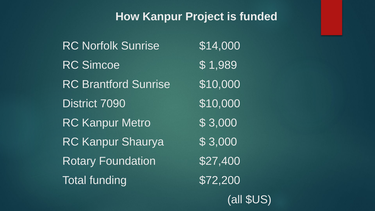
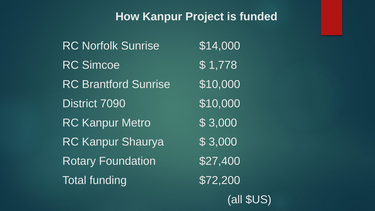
1,989: 1,989 -> 1,778
